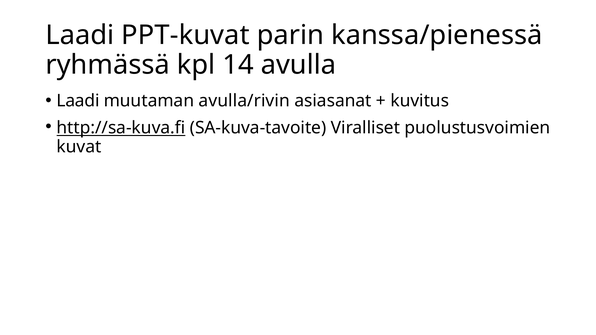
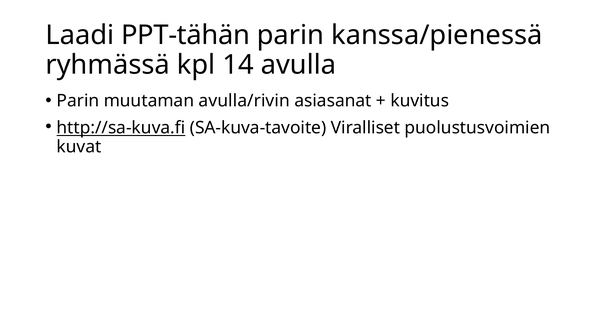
PPT-kuvat: PPT-kuvat -> PPT-tähän
Laadi at (78, 101): Laadi -> Parin
